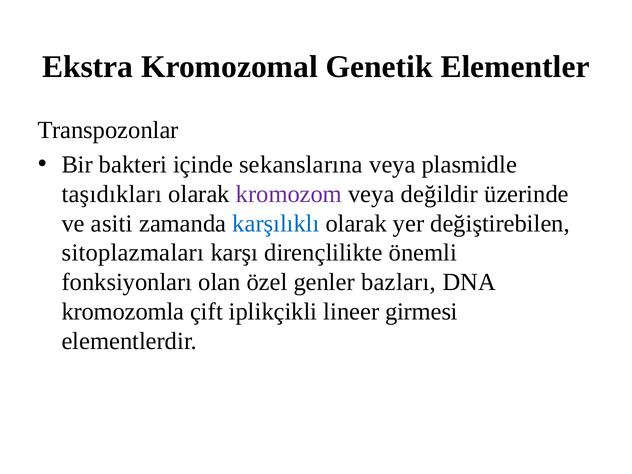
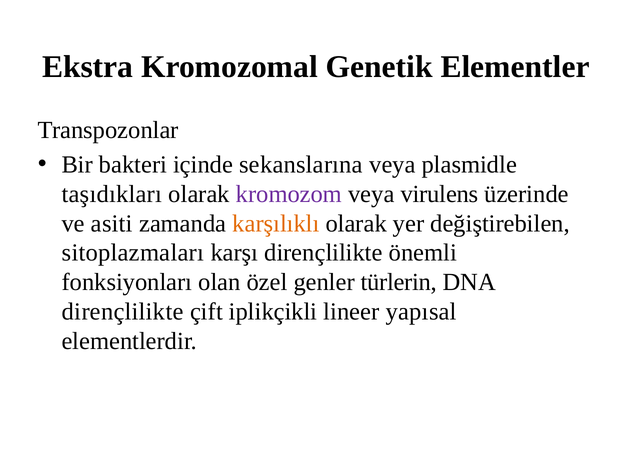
değildir: değildir -> virulens
karşılıklı colour: blue -> orange
bazları: bazları -> türlerin
kromozomla at (123, 312): kromozomla -> dirençlilikte
girmesi: girmesi -> yapısal
